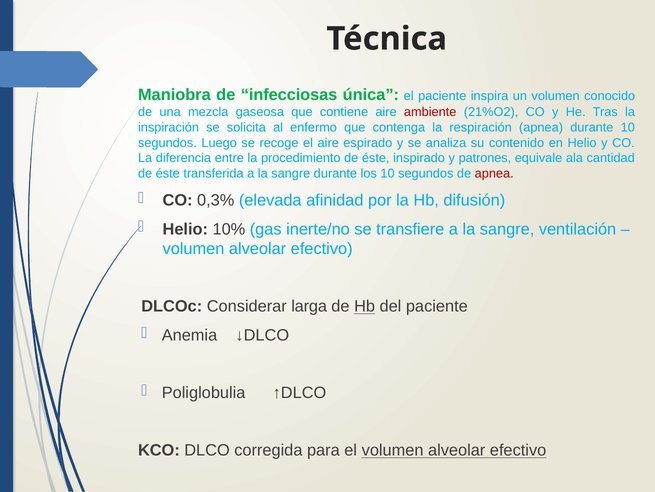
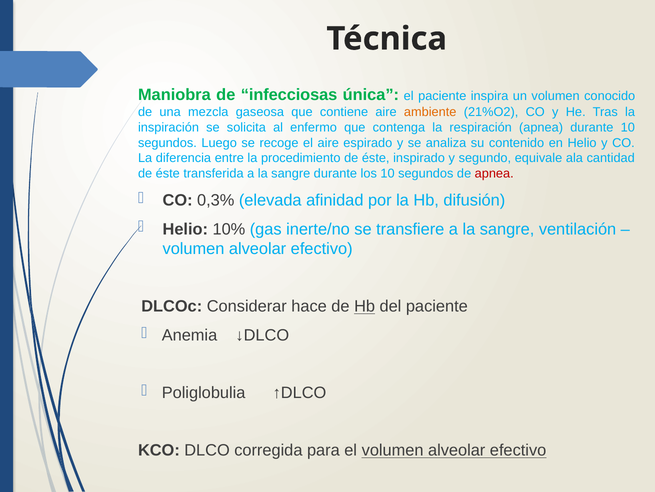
ambiente colour: red -> orange
patrones: patrones -> segundo
larga: larga -> hace
